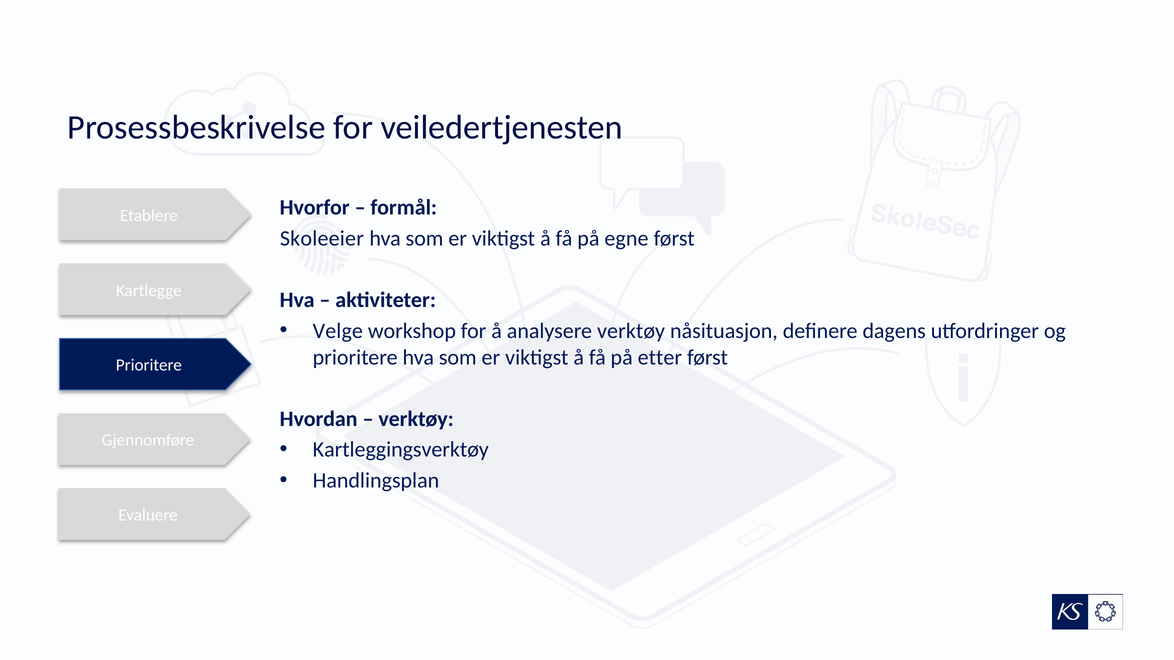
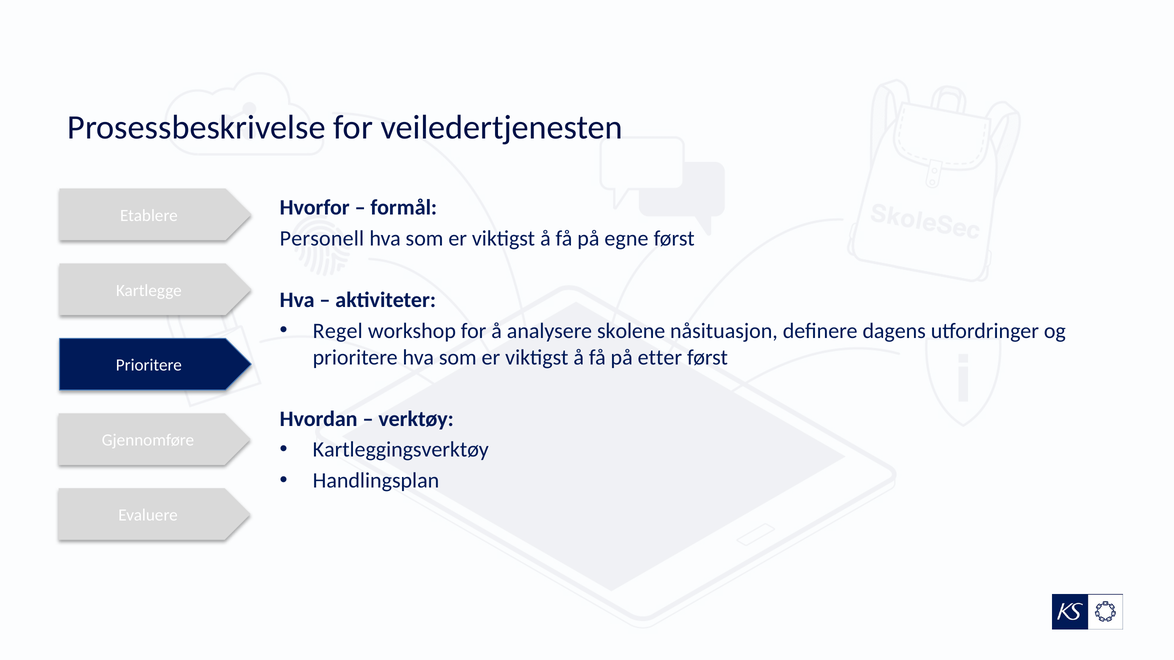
Skoleeier: Skoleeier -> Personell
Velge: Velge -> Regel
analysere verktøy: verktøy -> skolene
